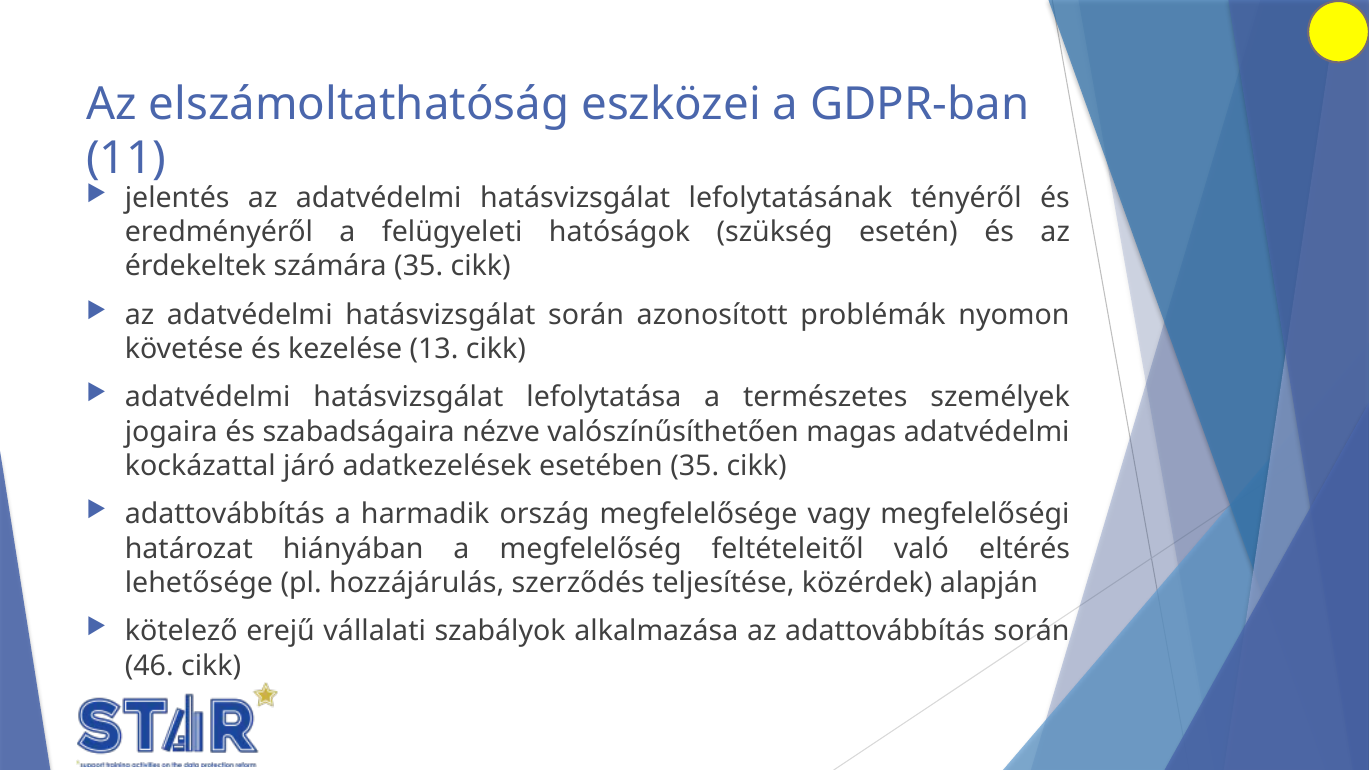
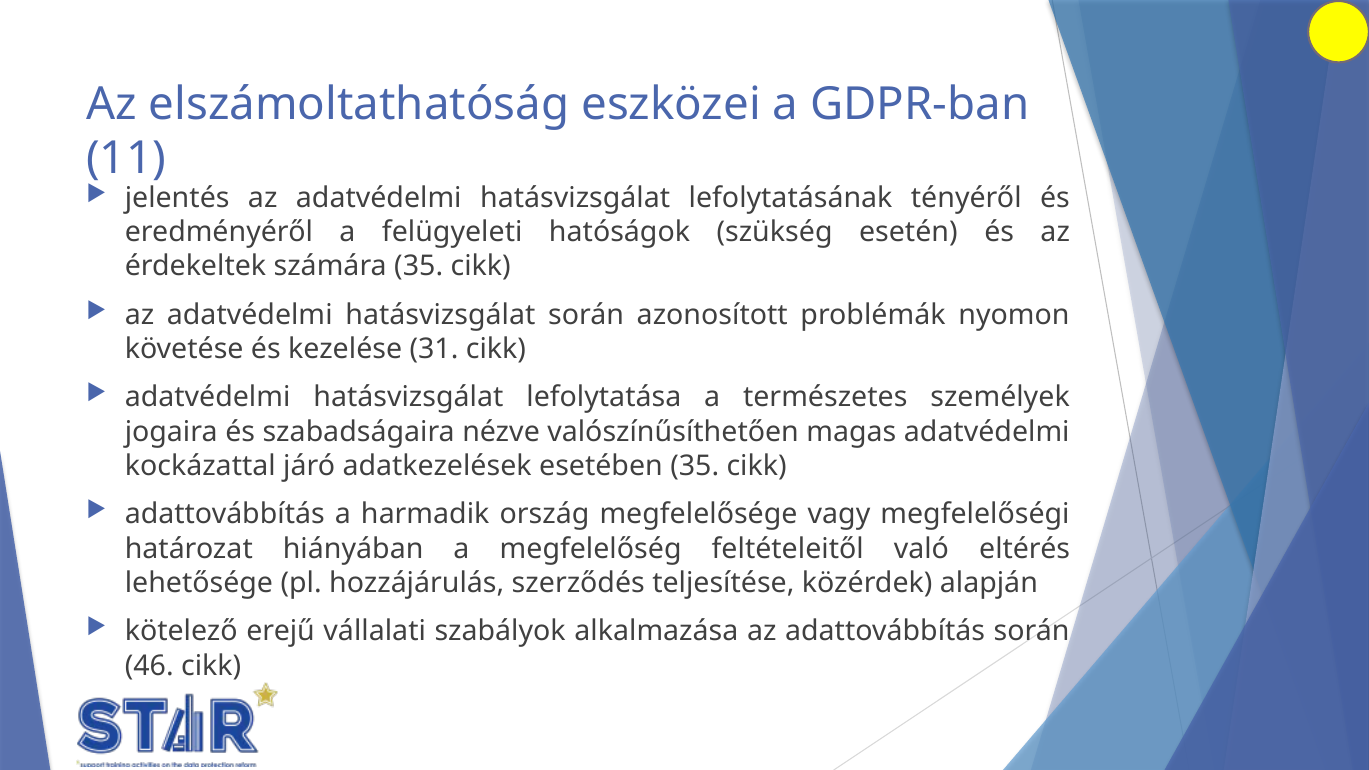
13: 13 -> 31
